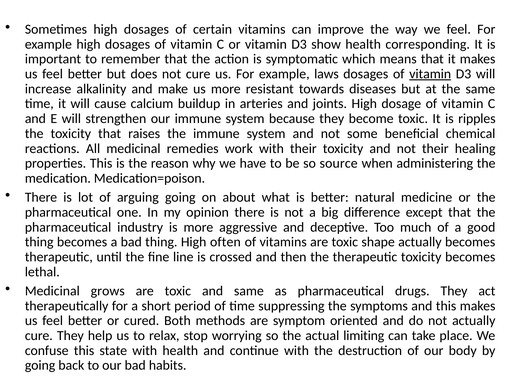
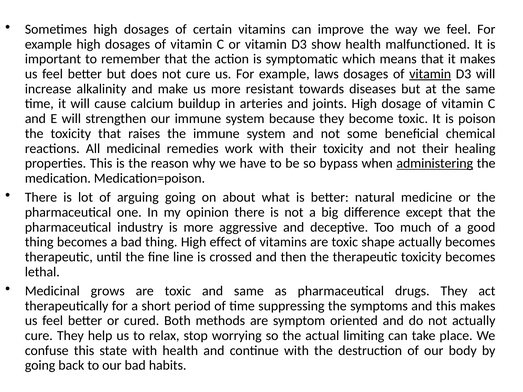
corresponding: corresponding -> malfunctioned
ripples: ripples -> poison
source: source -> bypass
administering underline: none -> present
often: often -> effect
